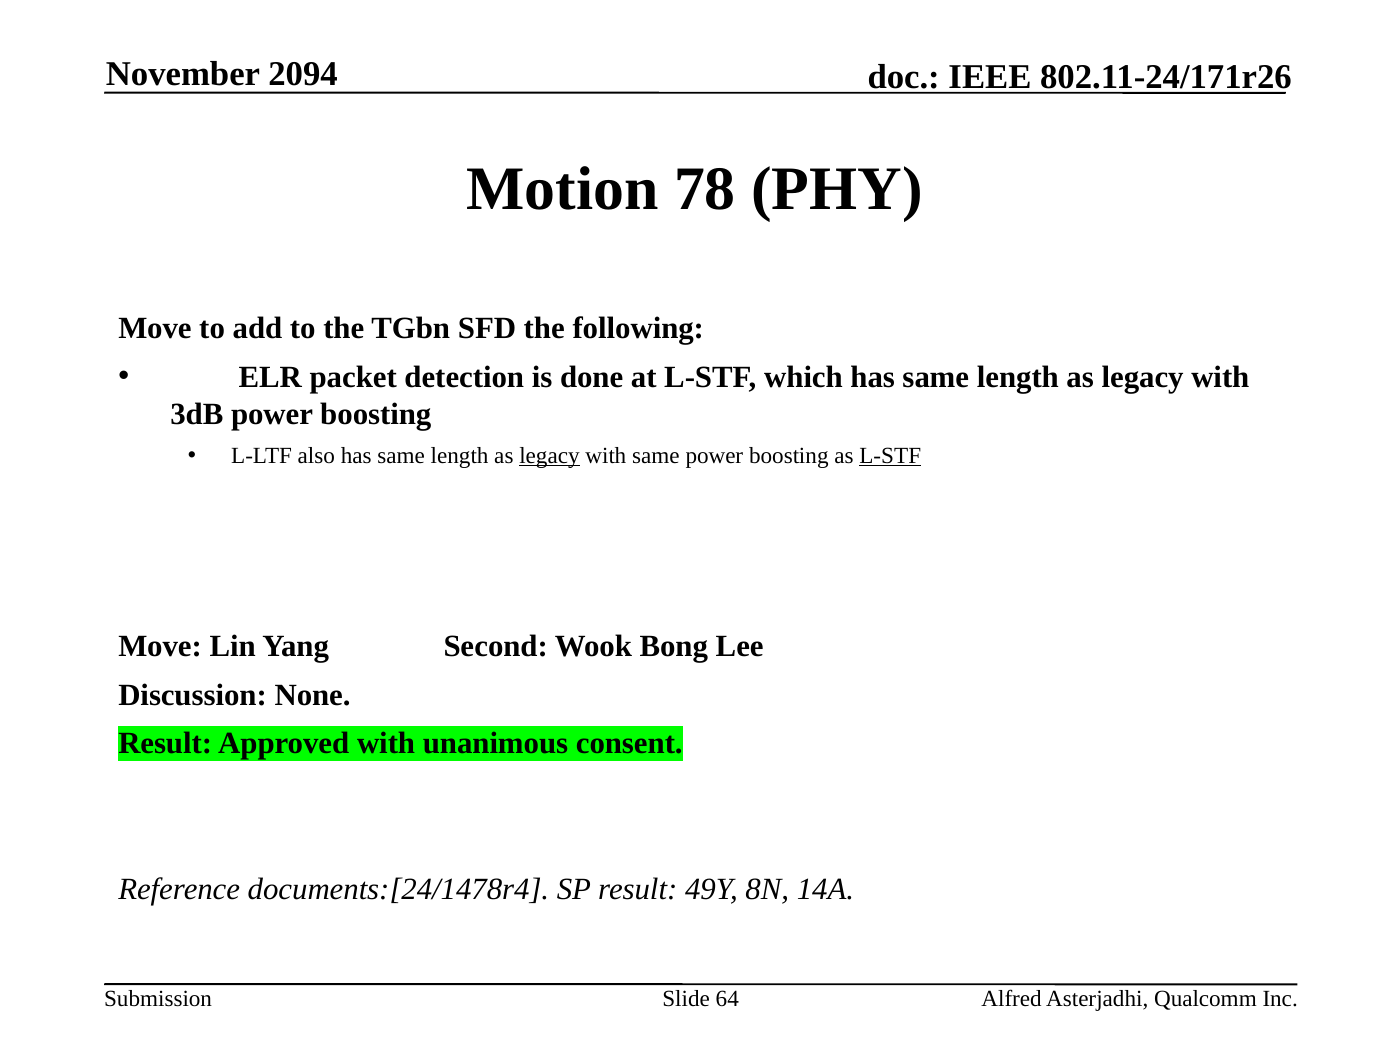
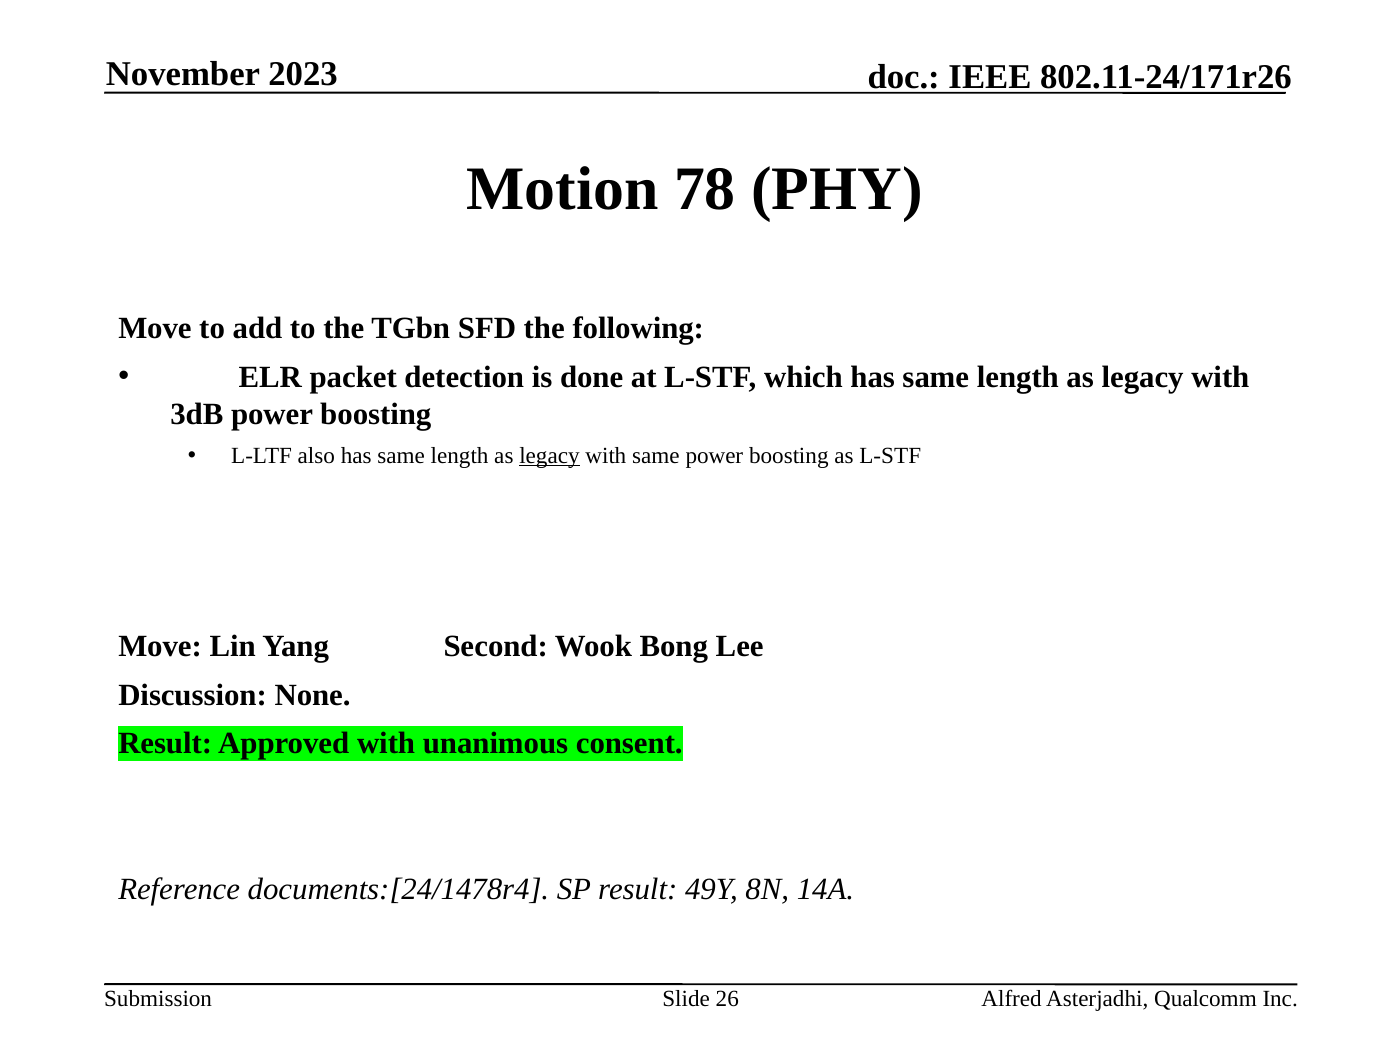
2094: 2094 -> 2023
L-STF at (890, 456) underline: present -> none
64: 64 -> 26
